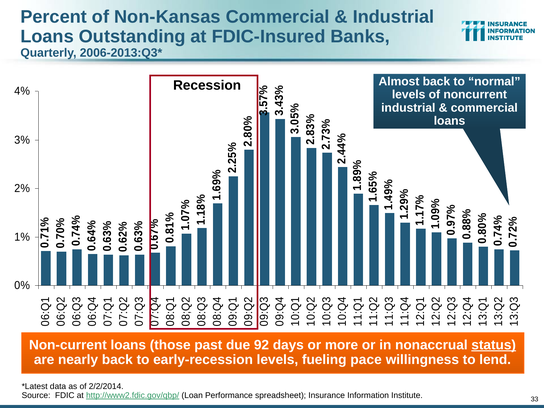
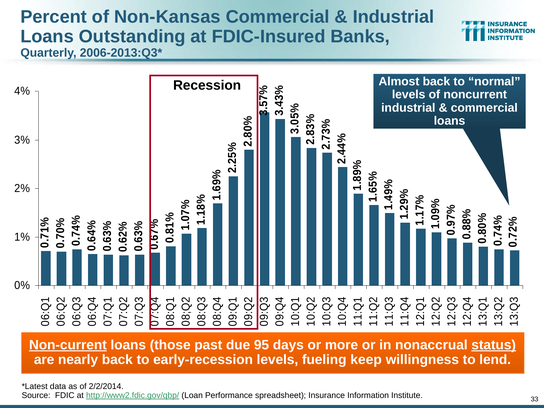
Non-current underline: none -> present
92: 92 -> 95
pace: pace -> keep
